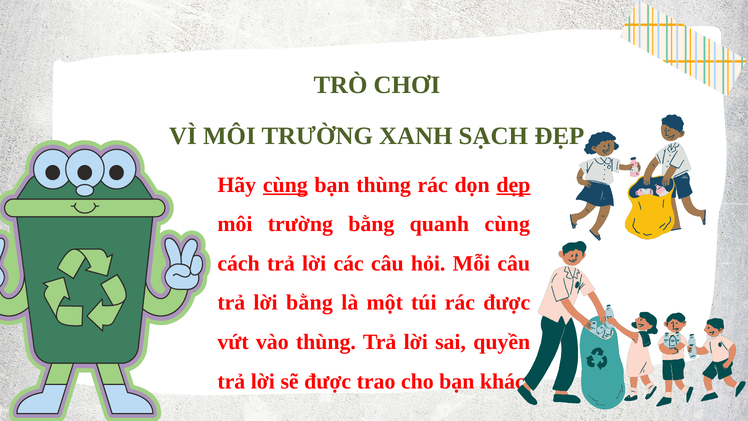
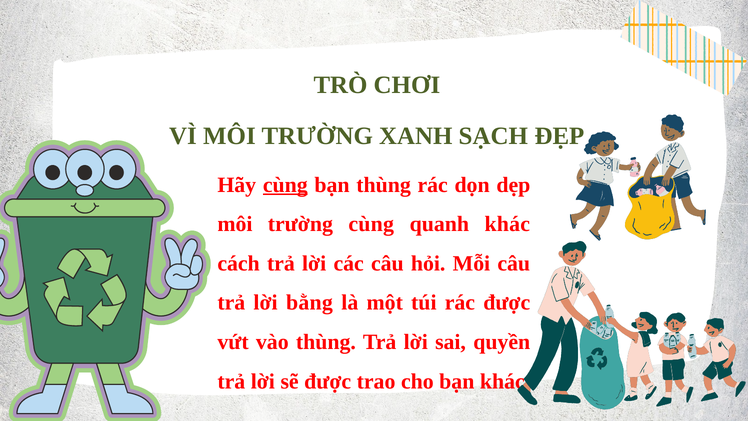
dẹp underline: present -> none
trường bằng: bằng -> cùng
quanh cùng: cùng -> khác
